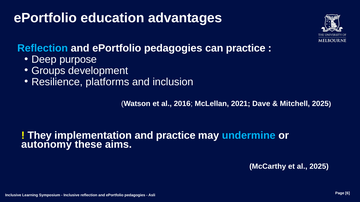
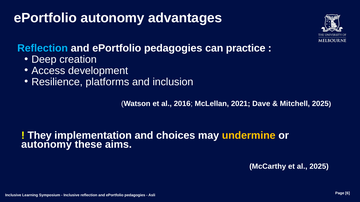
ePortfolio education: education -> autonomy
purpose: purpose -> creation
Groups: Groups -> Access
and practice: practice -> choices
undermine colour: light blue -> yellow
